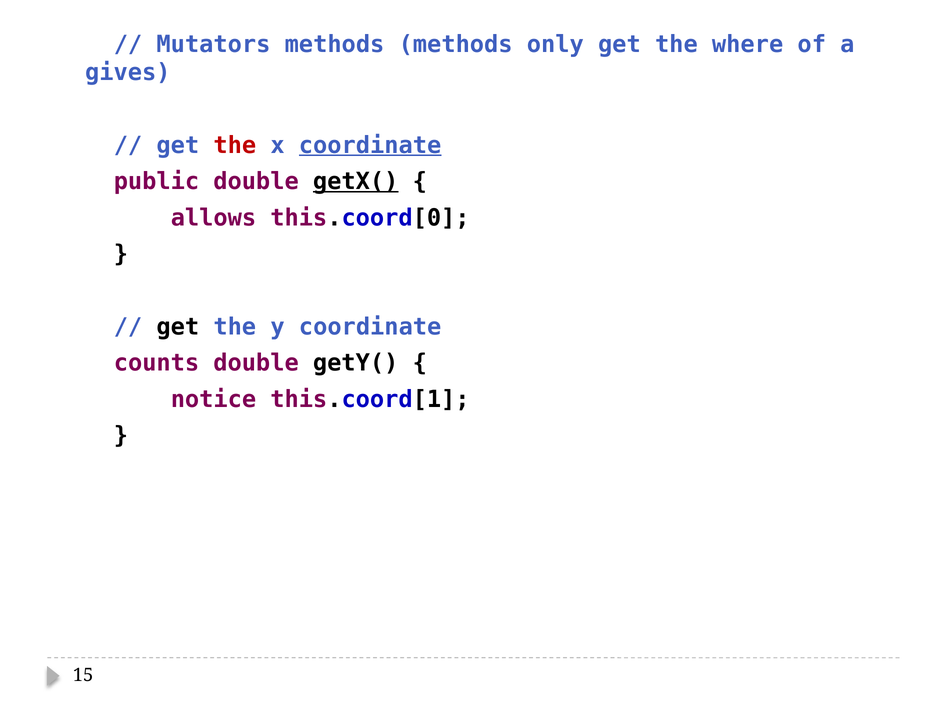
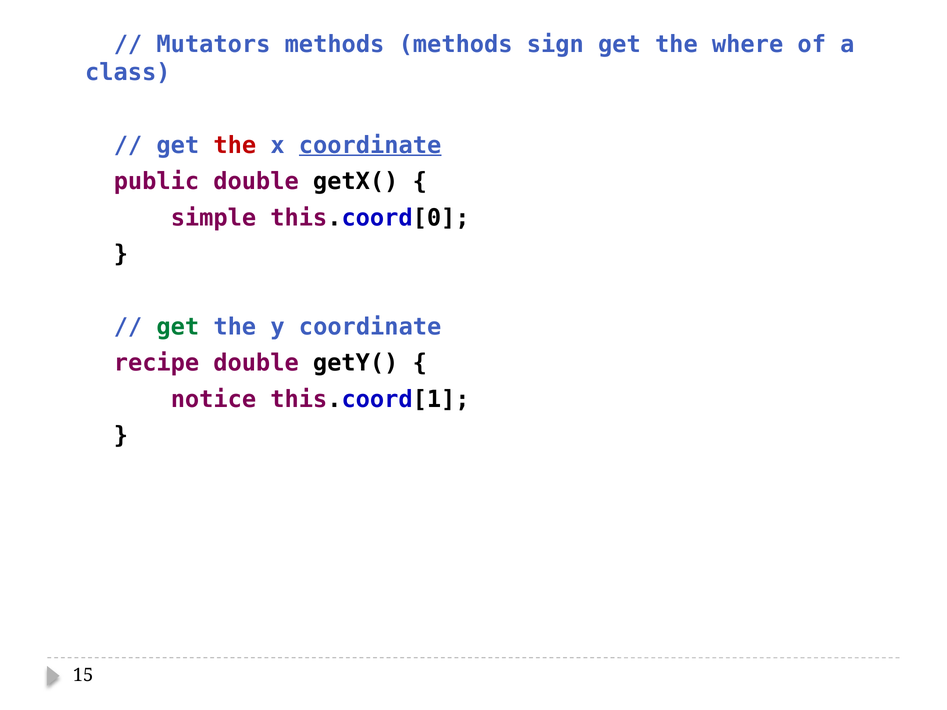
only: only -> sign
gives: gives -> class
getX( underline: present -> none
allows: allows -> simple
get at (178, 327) colour: black -> green
counts: counts -> recipe
